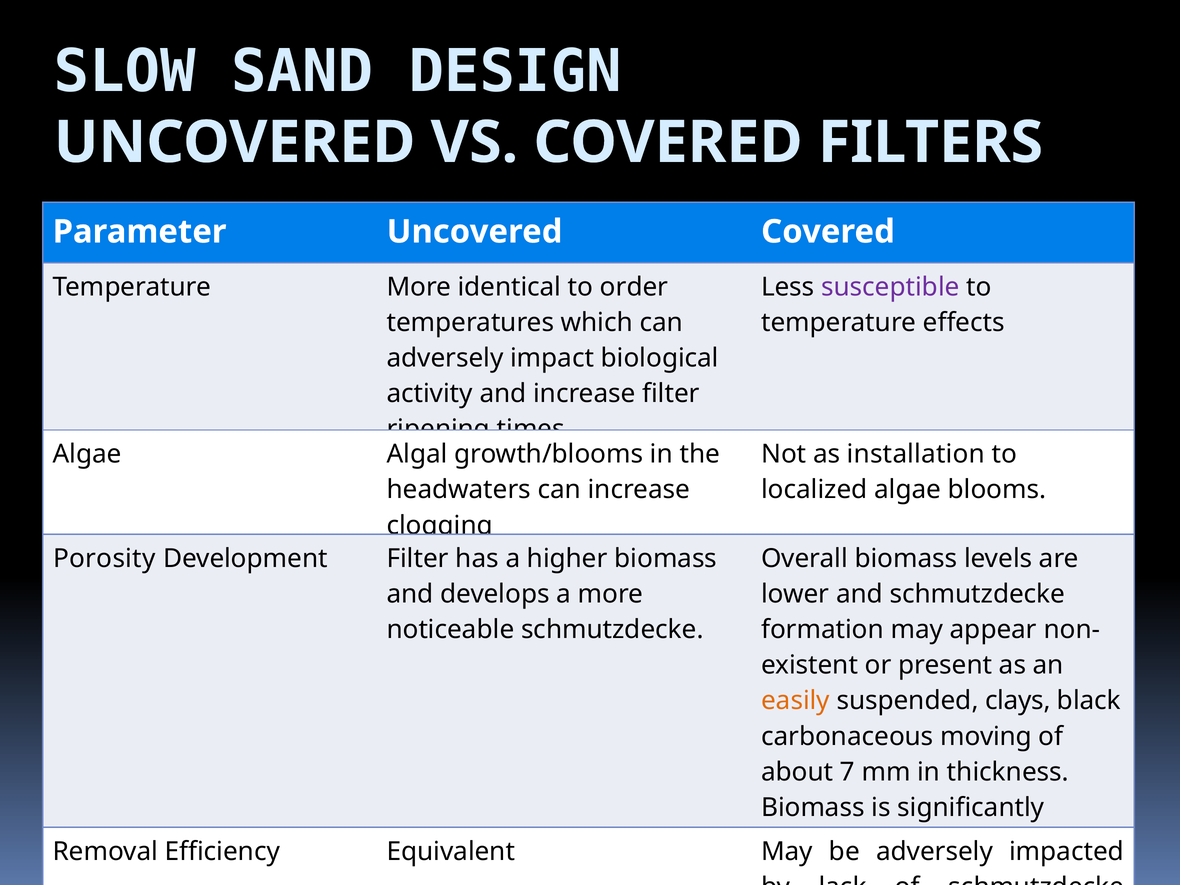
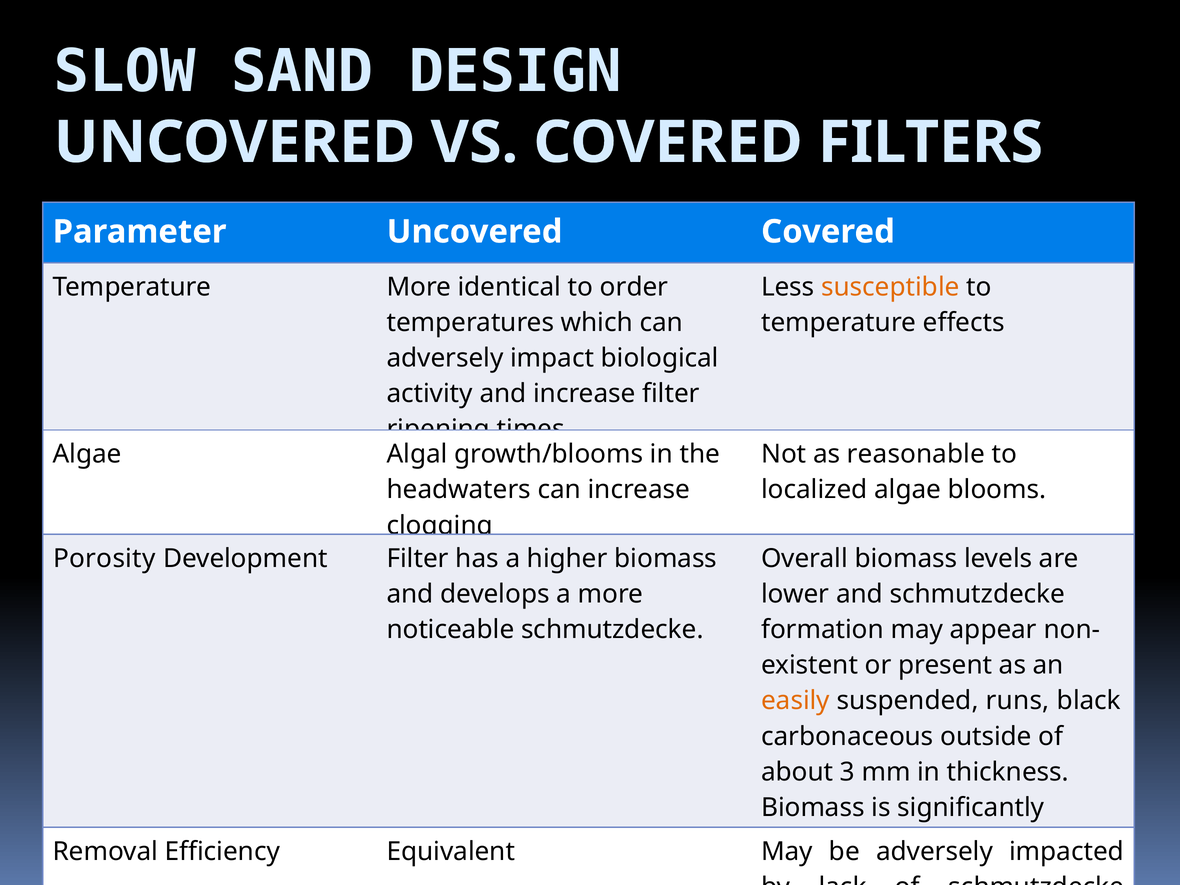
susceptible colour: purple -> orange
installation: installation -> reasonable
clays: clays -> runs
moving: moving -> outside
7: 7 -> 3
